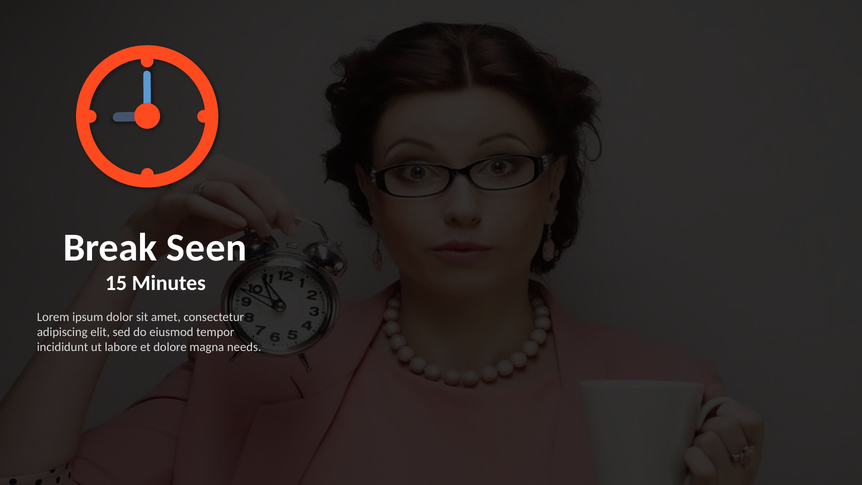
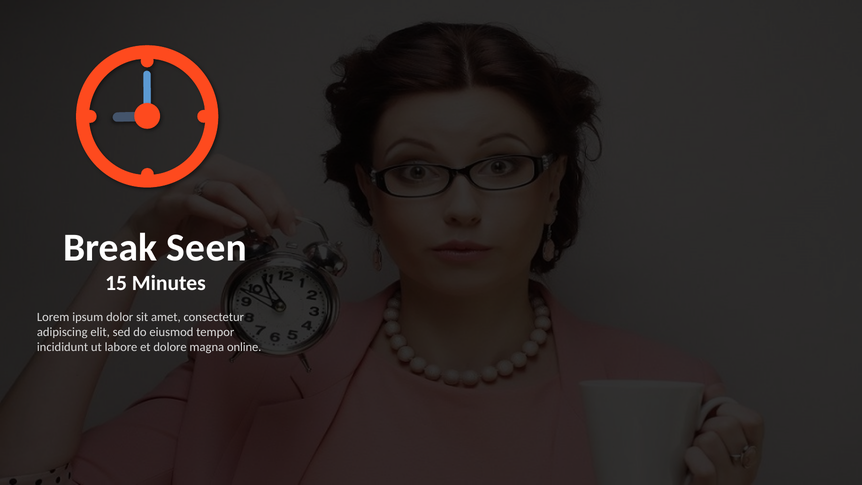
needs: needs -> online
